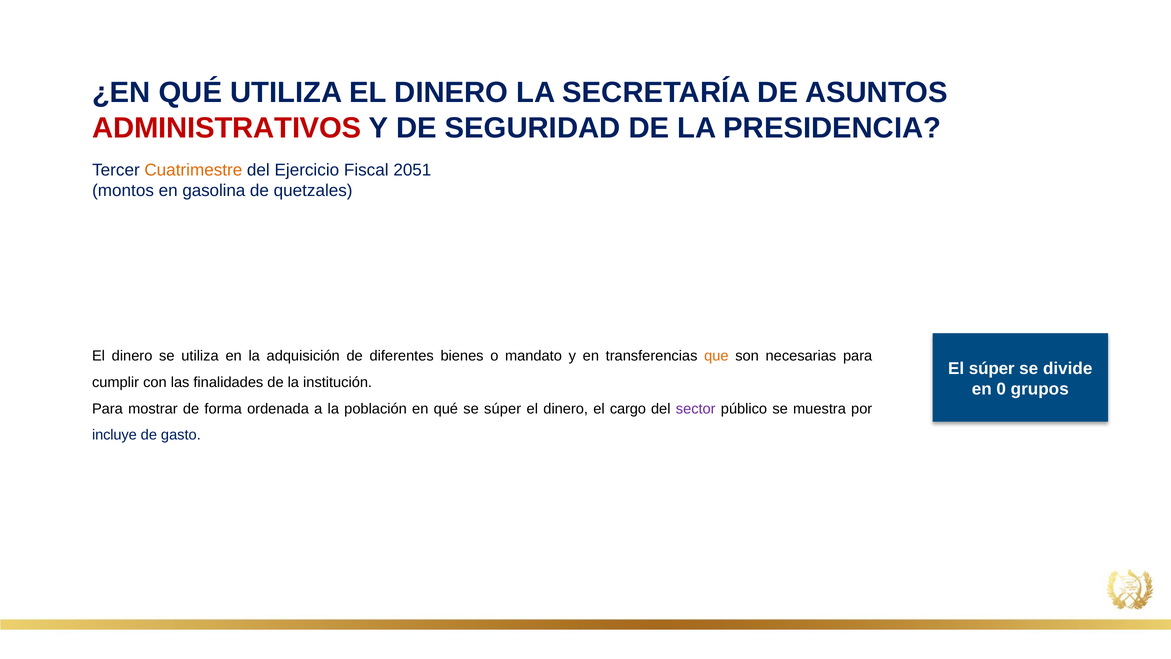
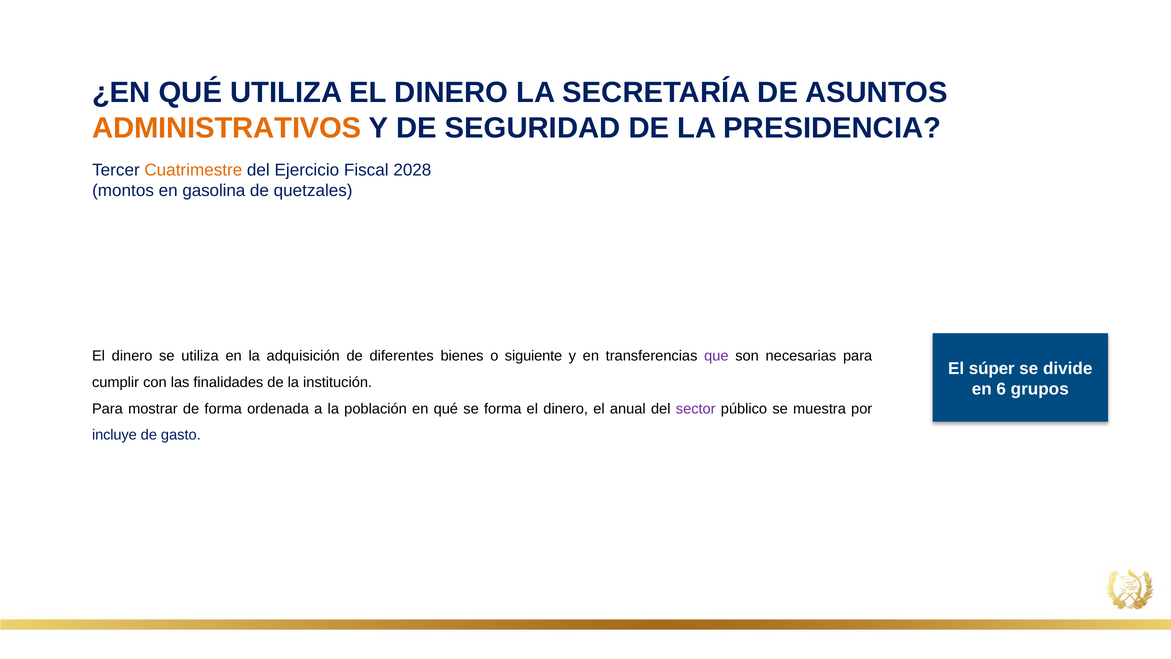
ADMINISTRATIVOS colour: red -> orange
2051: 2051 -> 2028
mandato: mandato -> siguiente
que colour: orange -> purple
0: 0 -> 6
se súper: súper -> forma
cargo: cargo -> anual
